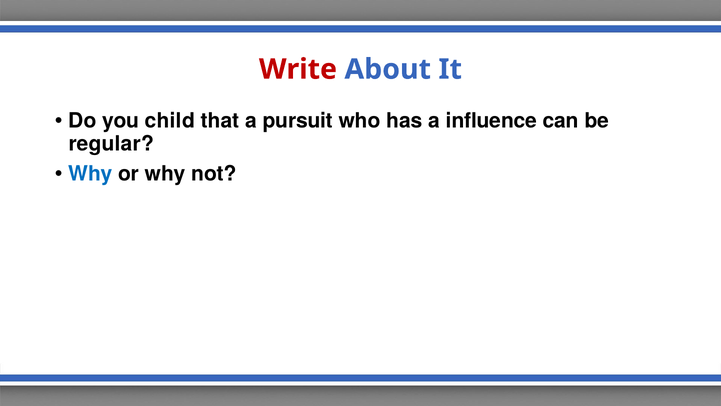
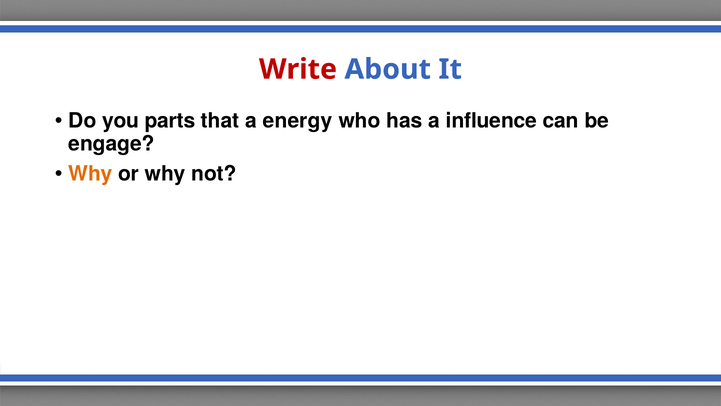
child: child -> parts
pursuit: pursuit -> energy
regular: regular -> engage
Why at (91, 174) colour: blue -> orange
